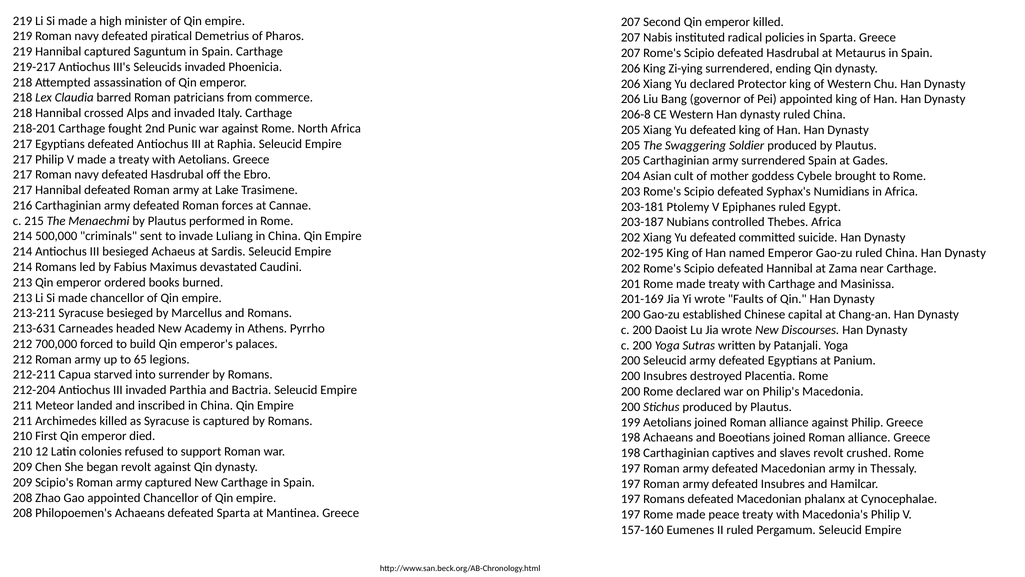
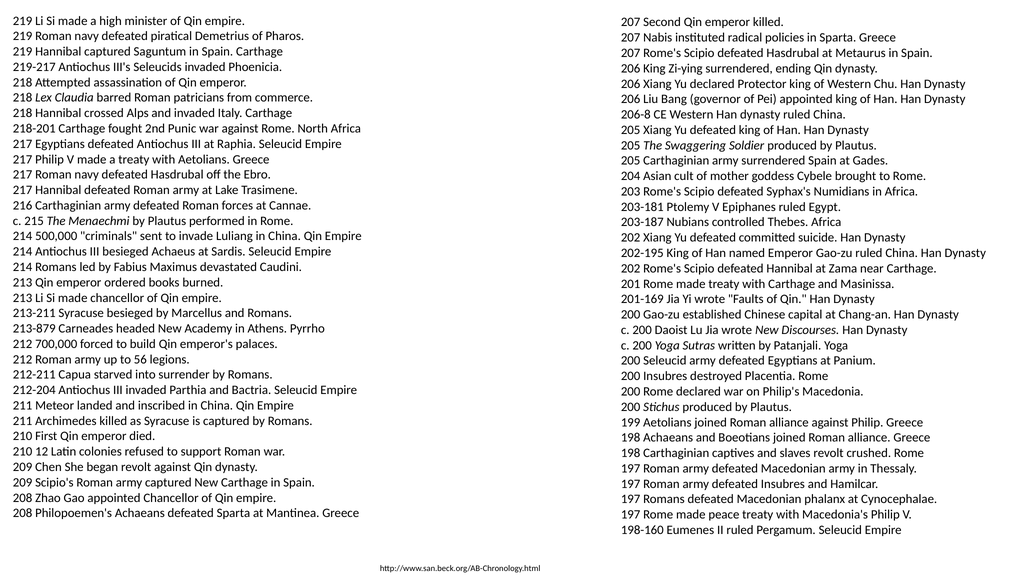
213-631: 213-631 -> 213-879
65: 65 -> 56
157-160: 157-160 -> 198-160
